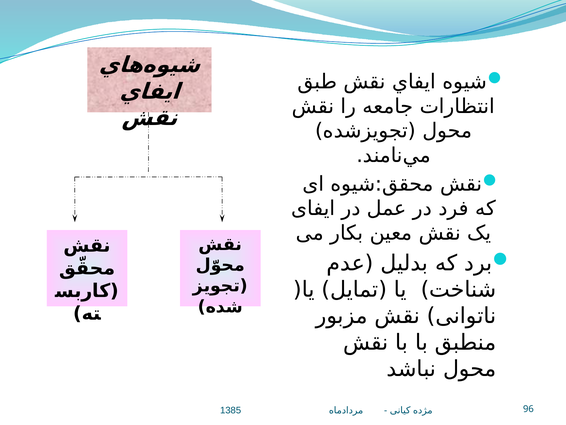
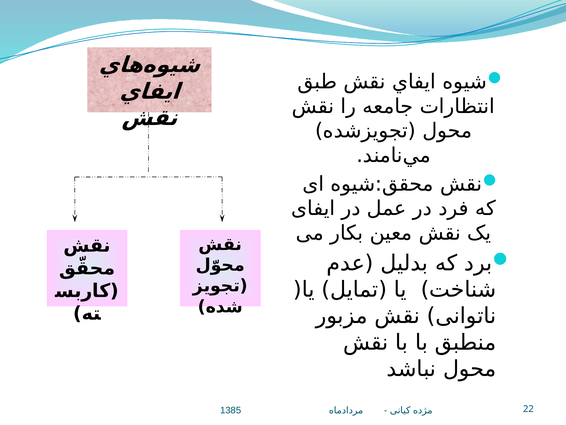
96: 96 -> 22
